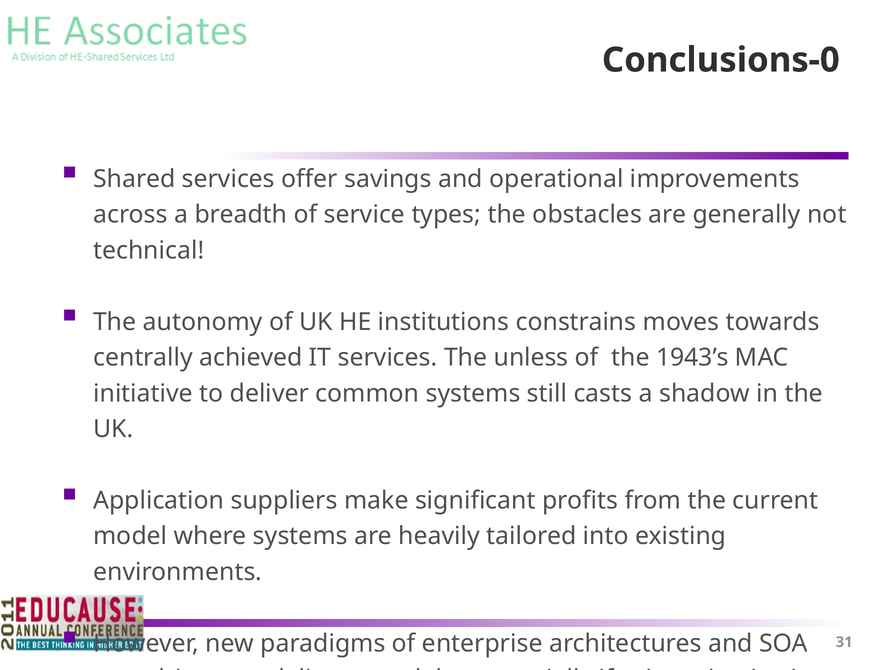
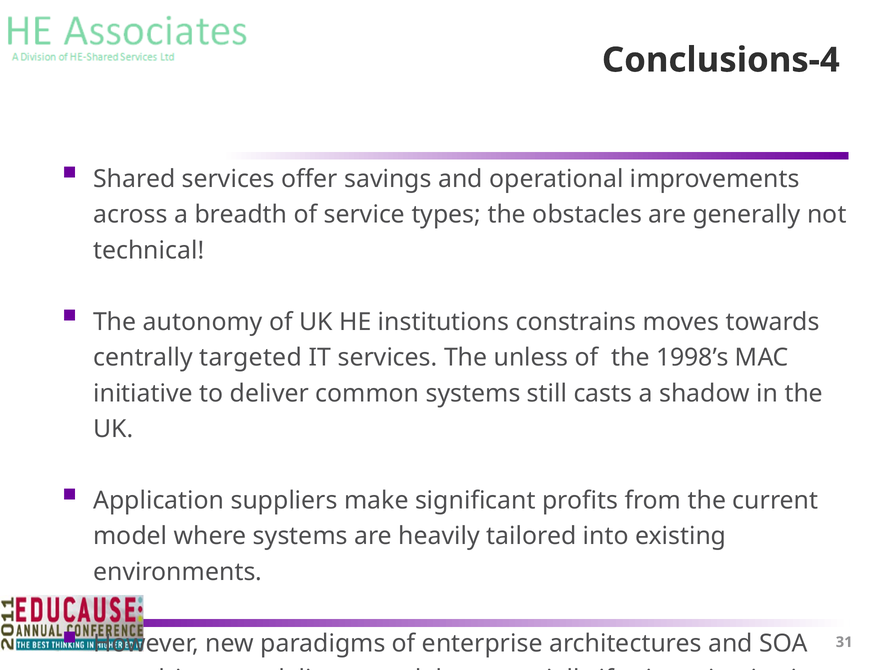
Conclusions-0: Conclusions-0 -> Conclusions-4
achieved: achieved -> targeted
1943’s: 1943’s -> 1998’s
